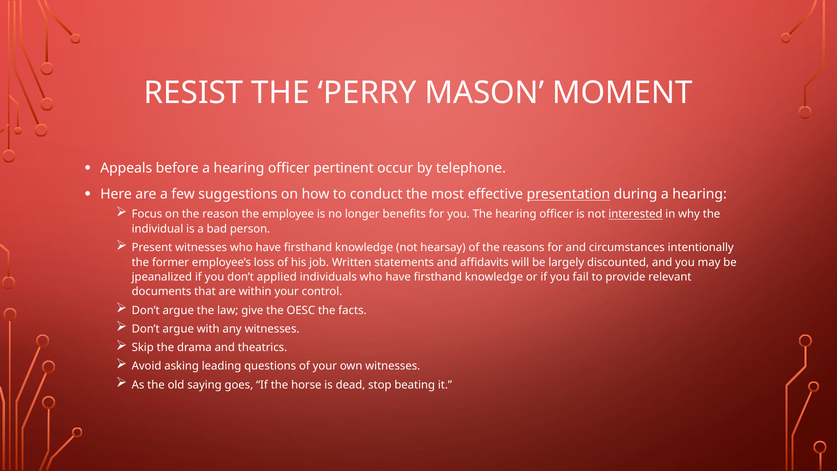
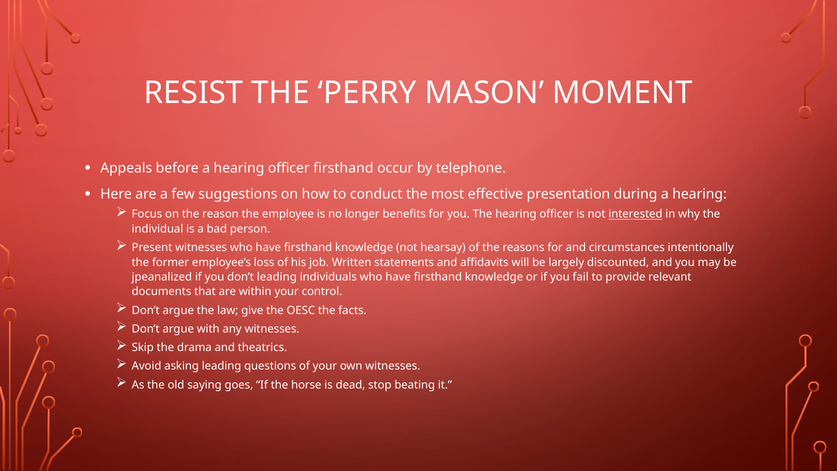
officer pertinent: pertinent -> firsthand
presentation underline: present -> none
don’t applied: applied -> leading
